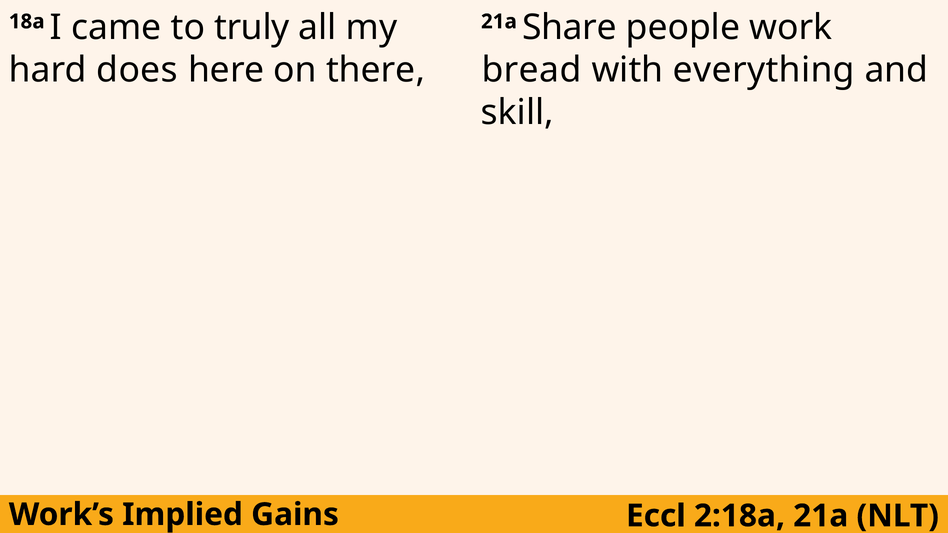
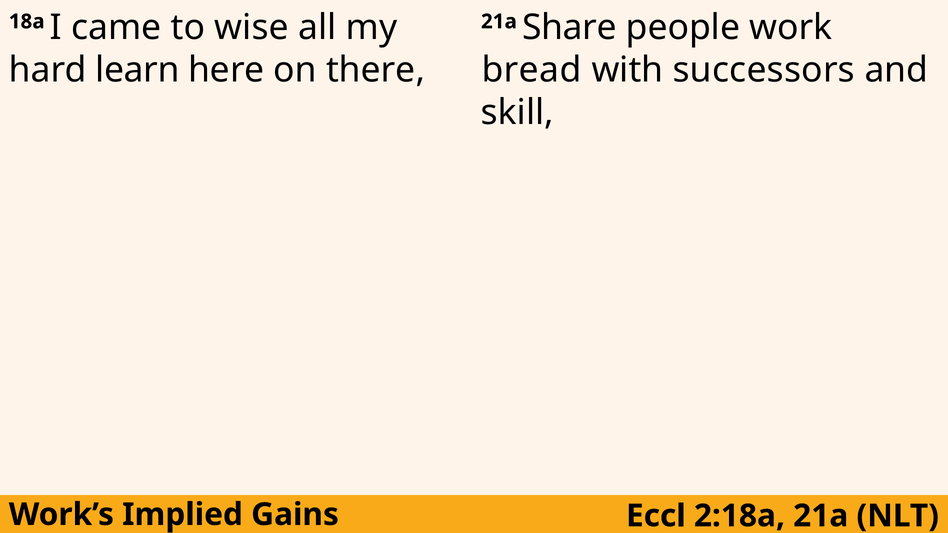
truly: truly -> wise
does: does -> learn
everything: everything -> successors
